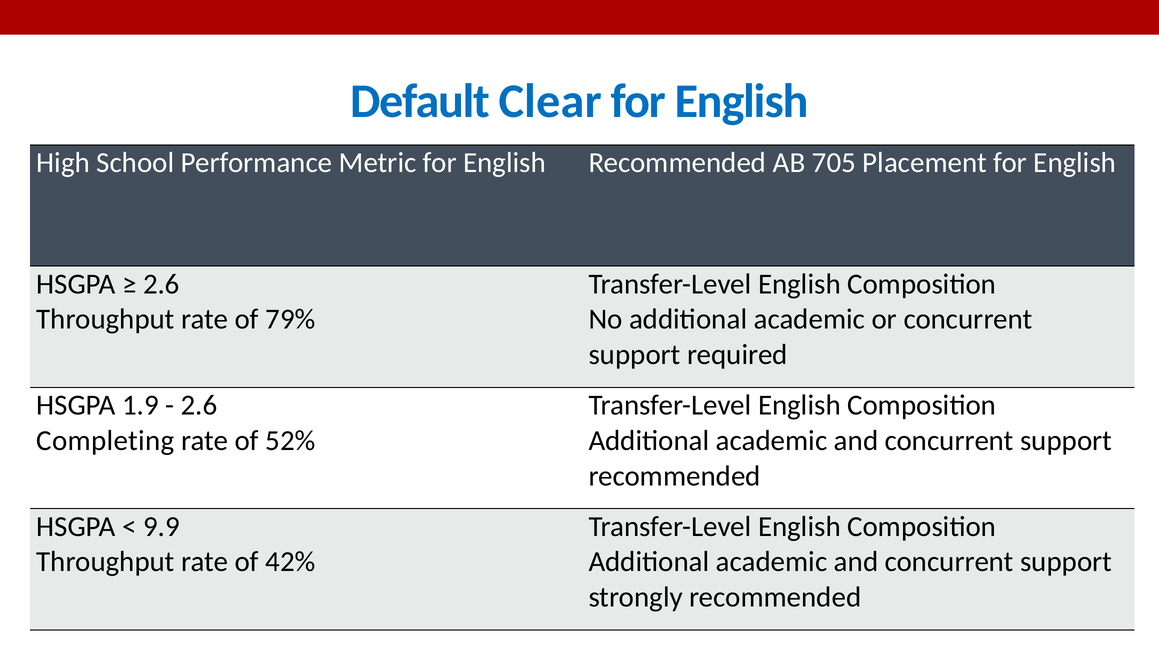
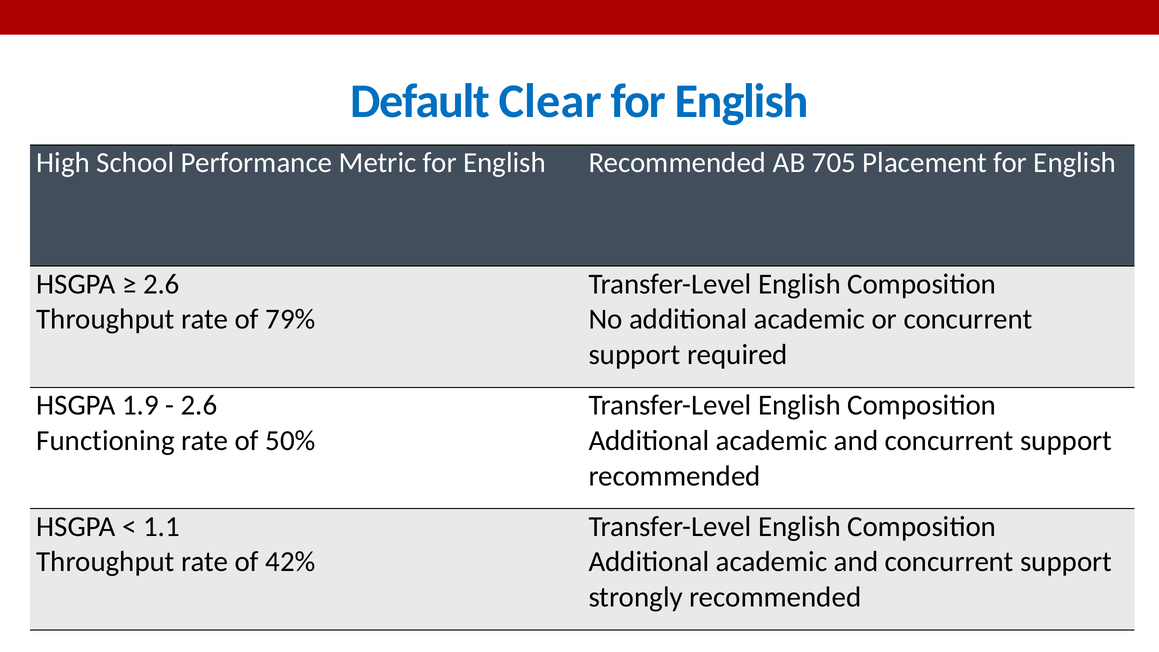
Completing: Completing -> Functioning
52%: 52% -> 50%
9.9: 9.9 -> 1.1
